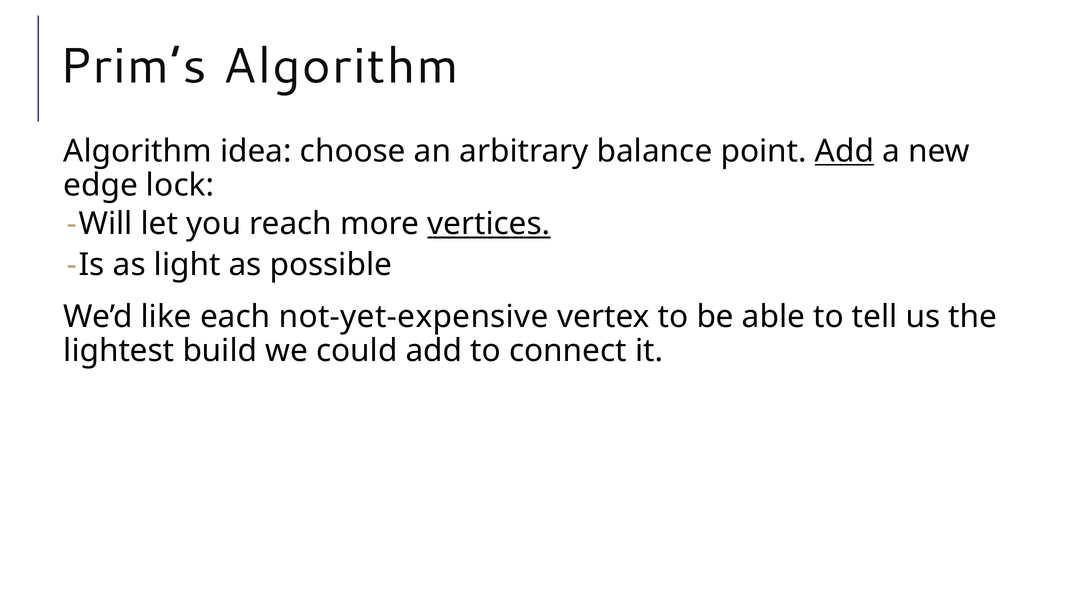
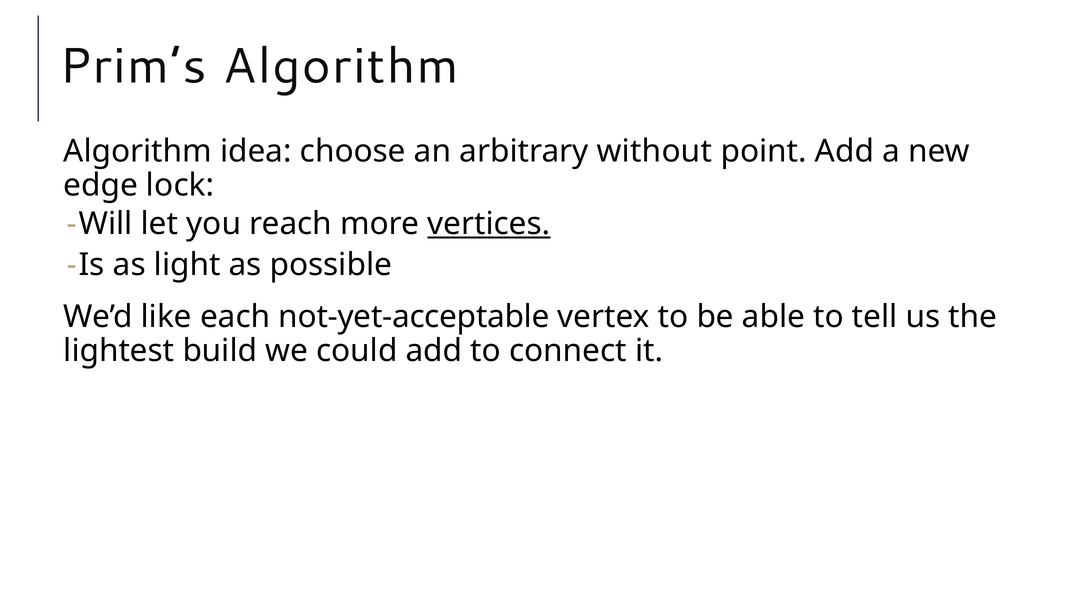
balance: balance -> without
Add at (844, 151) underline: present -> none
not-yet-expensive: not-yet-expensive -> not-yet-acceptable
